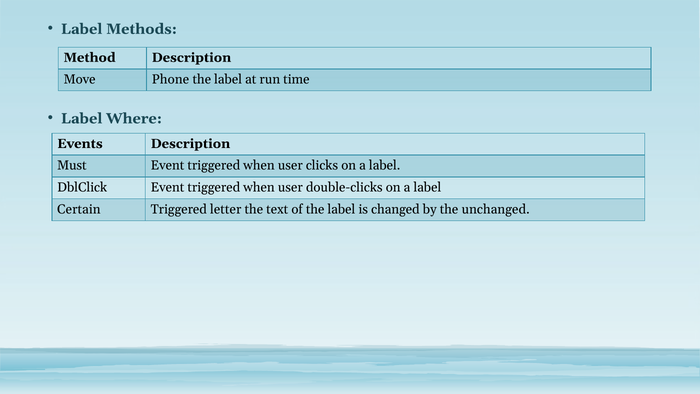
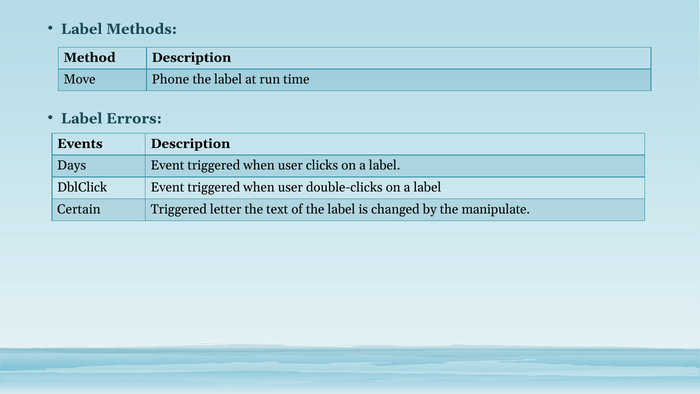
Where: Where -> Errors
Must: Must -> Days
unchanged: unchanged -> manipulate
